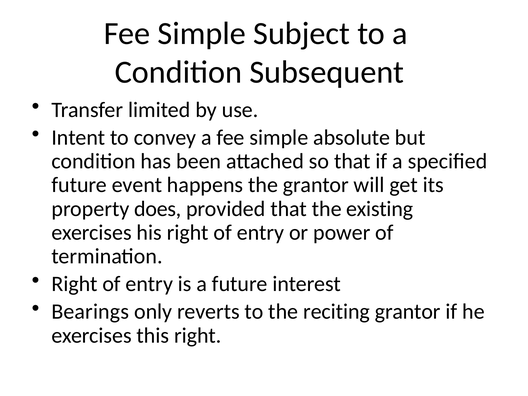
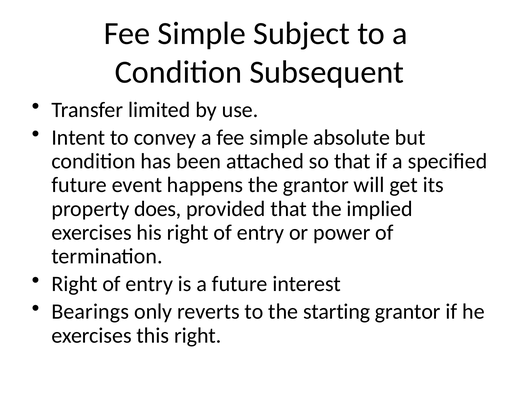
existing: existing -> implied
reciting: reciting -> starting
